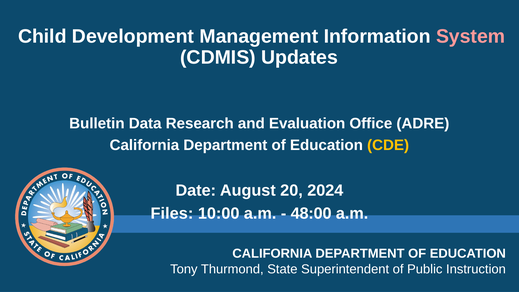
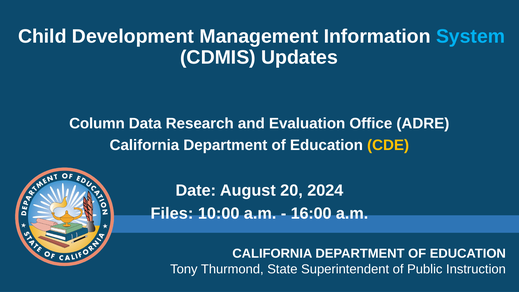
System colour: pink -> light blue
Bulletin: Bulletin -> Column
48:00: 48:00 -> 16:00
